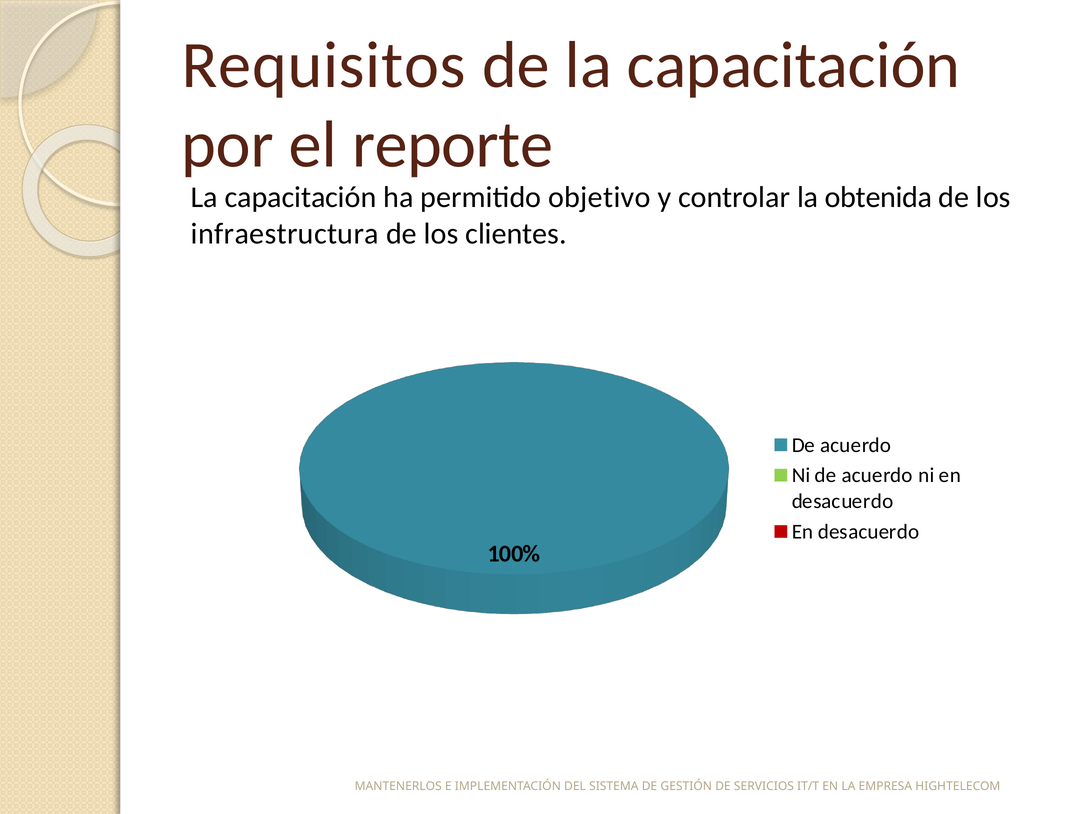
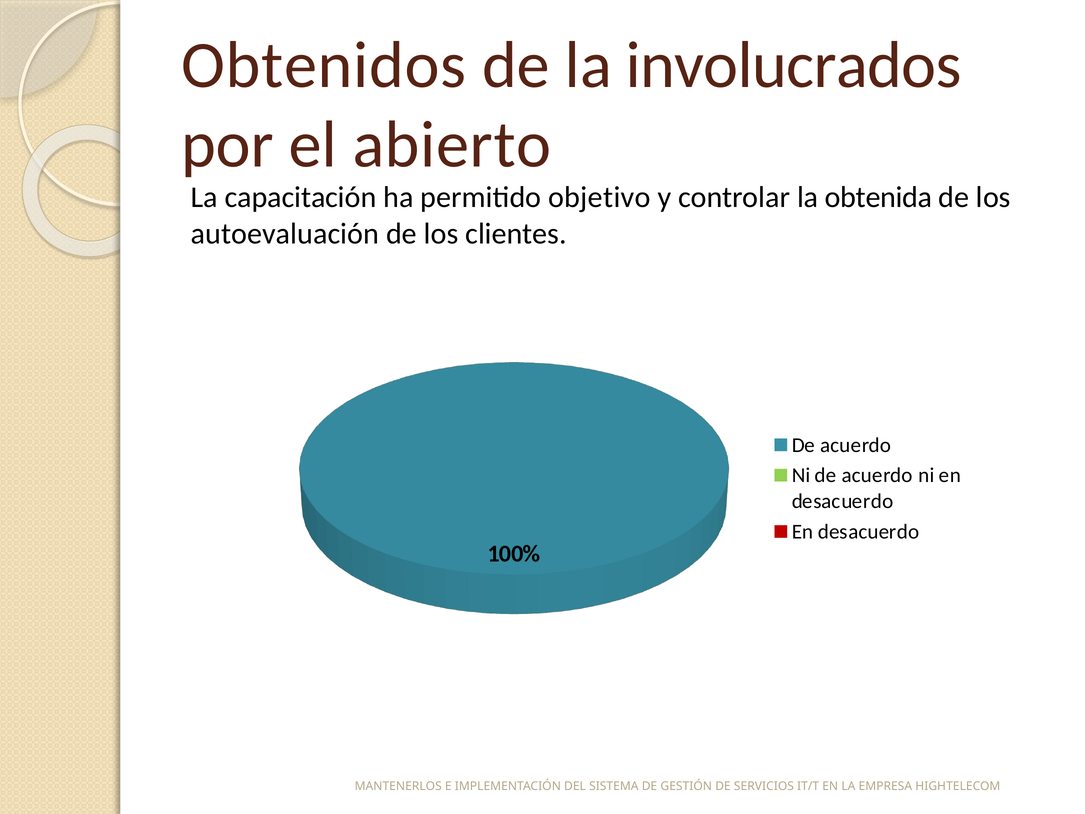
Requisitos: Requisitos -> Obtenidos
de la capacitación: capacitación -> involucrados
reporte: reporte -> abierto
infraestructura: infraestructura -> autoevaluación
